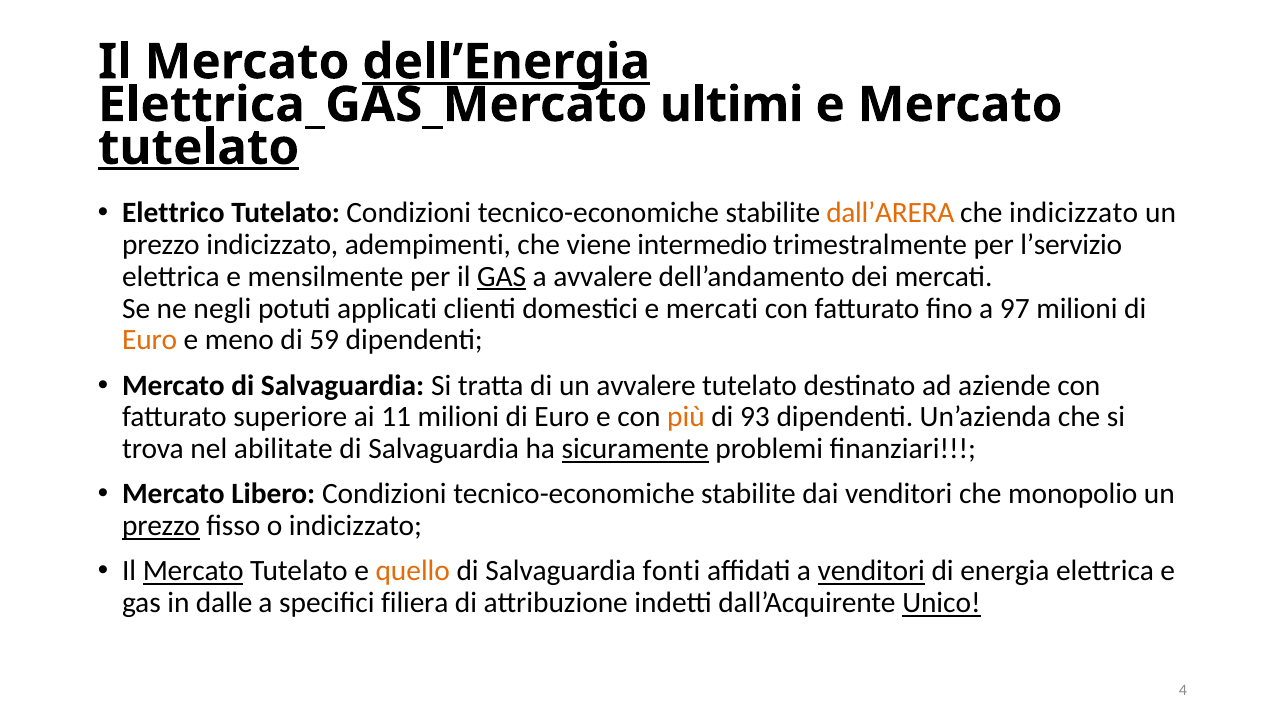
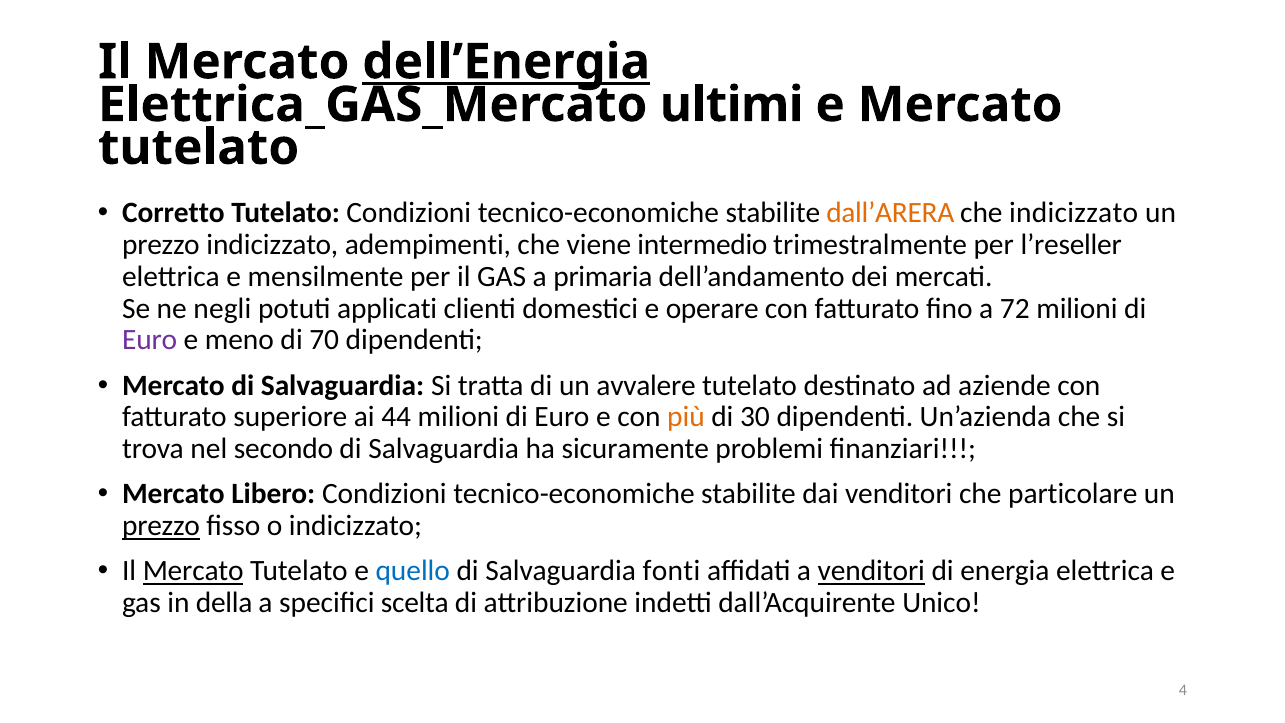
tutelato at (199, 148) underline: present -> none
Elettrico: Elettrico -> Corretto
l’servizio: l’servizio -> l’reseller
GAS at (502, 277) underline: present -> none
a avvalere: avvalere -> primaria
e mercati: mercati -> operare
97: 97 -> 72
Euro at (150, 340) colour: orange -> purple
59: 59 -> 70
11: 11 -> 44
93: 93 -> 30
abilitate: abilitate -> secondo
sicuramente underline: present -> none
monopolio: monopolio -> particolare
quello colour: orange -> blue
dalle: dalle -> della
filiera: filiera -> scelta
Unico underline: present -> none
